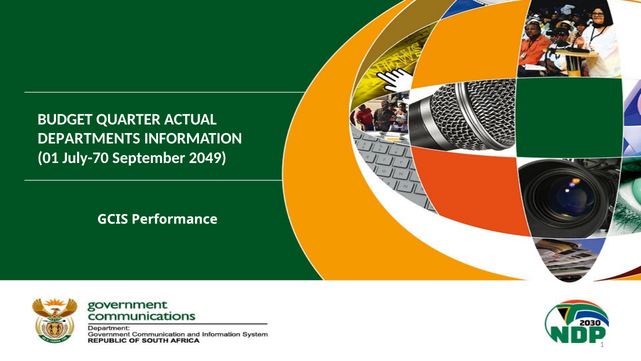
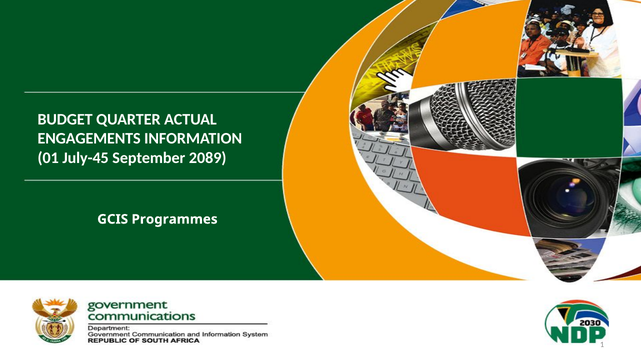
DEPARTMENTS: DEPARTMENTS -> ENGAGEMENTS
July-70: July-70 -> July-45
2049: 2049 -> 2089
Performance: Performance -> Programmes
